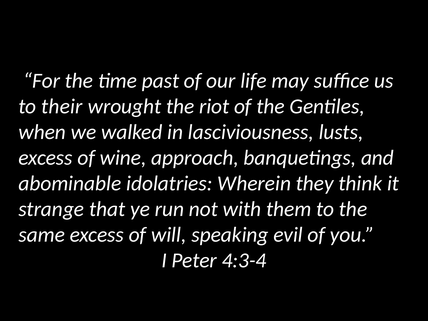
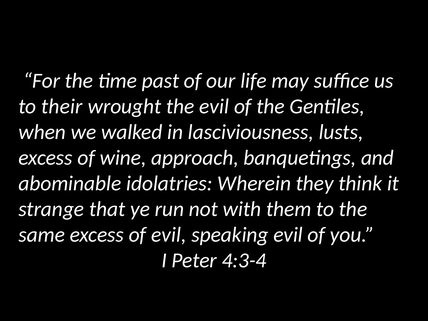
the riot: riot -> evil
of will: will -> evil
